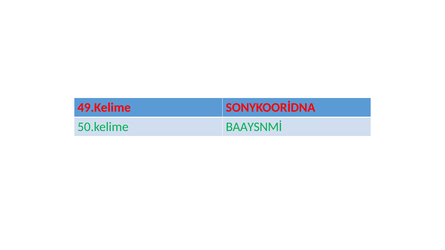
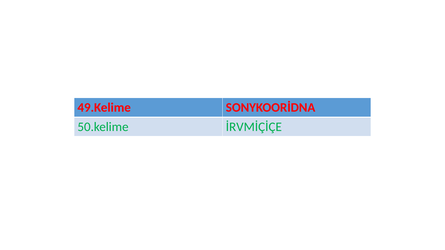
BAAYSNMİ: BAAYSNMİ -> İRVMİÇİÇE
